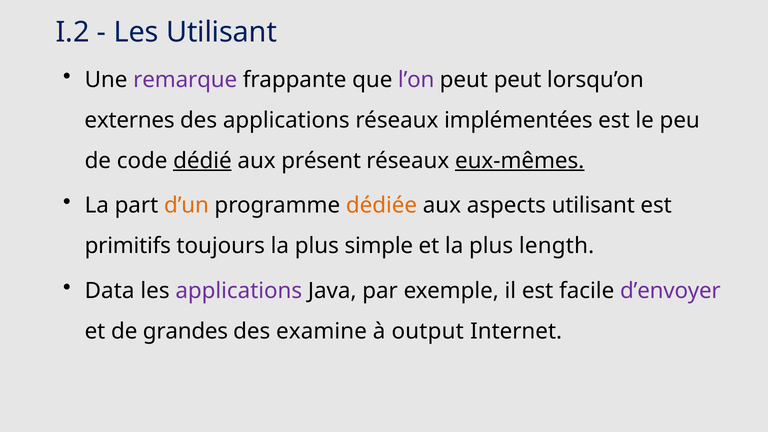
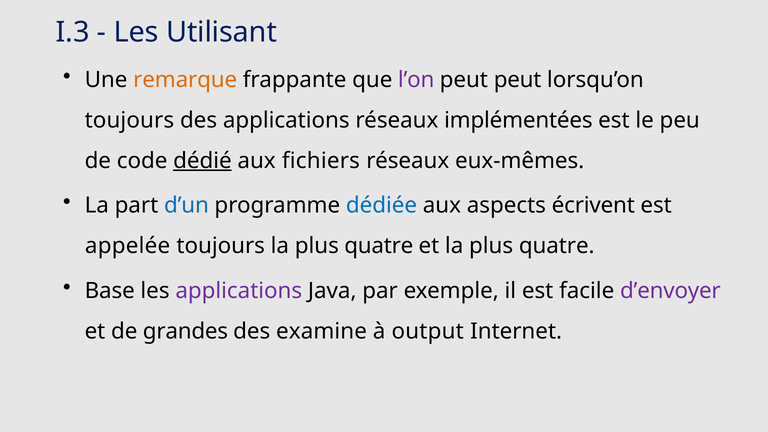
I.2: I.2 -> I.3
remarque colour: purple -> orange
externes at (130, 120): externes -> toujours
présent: présent -> fichiers
eux-mêmes underline: present -> none
d’un colour: orange -> blue
dédiée colour: orange -> blue
aspects utilisant: utilisant -> écrivent
primitifs: primitifs -> appelée
toujours la plus simple: simple -> quatre
et la plus length: length -> quatre
Data: Data -> Base
